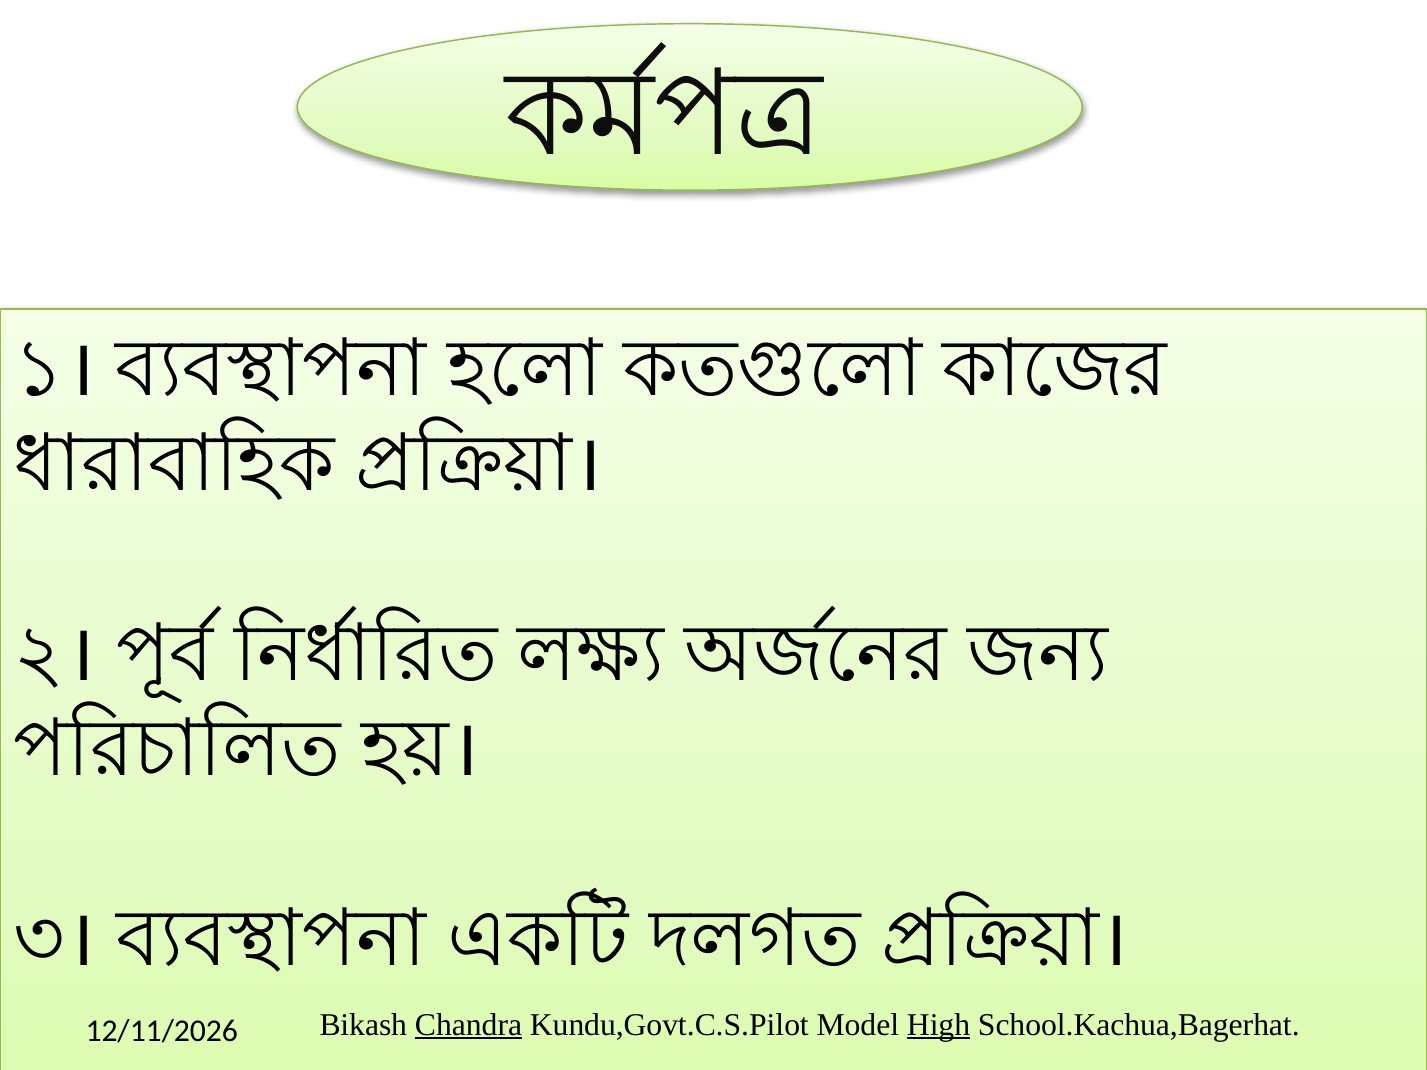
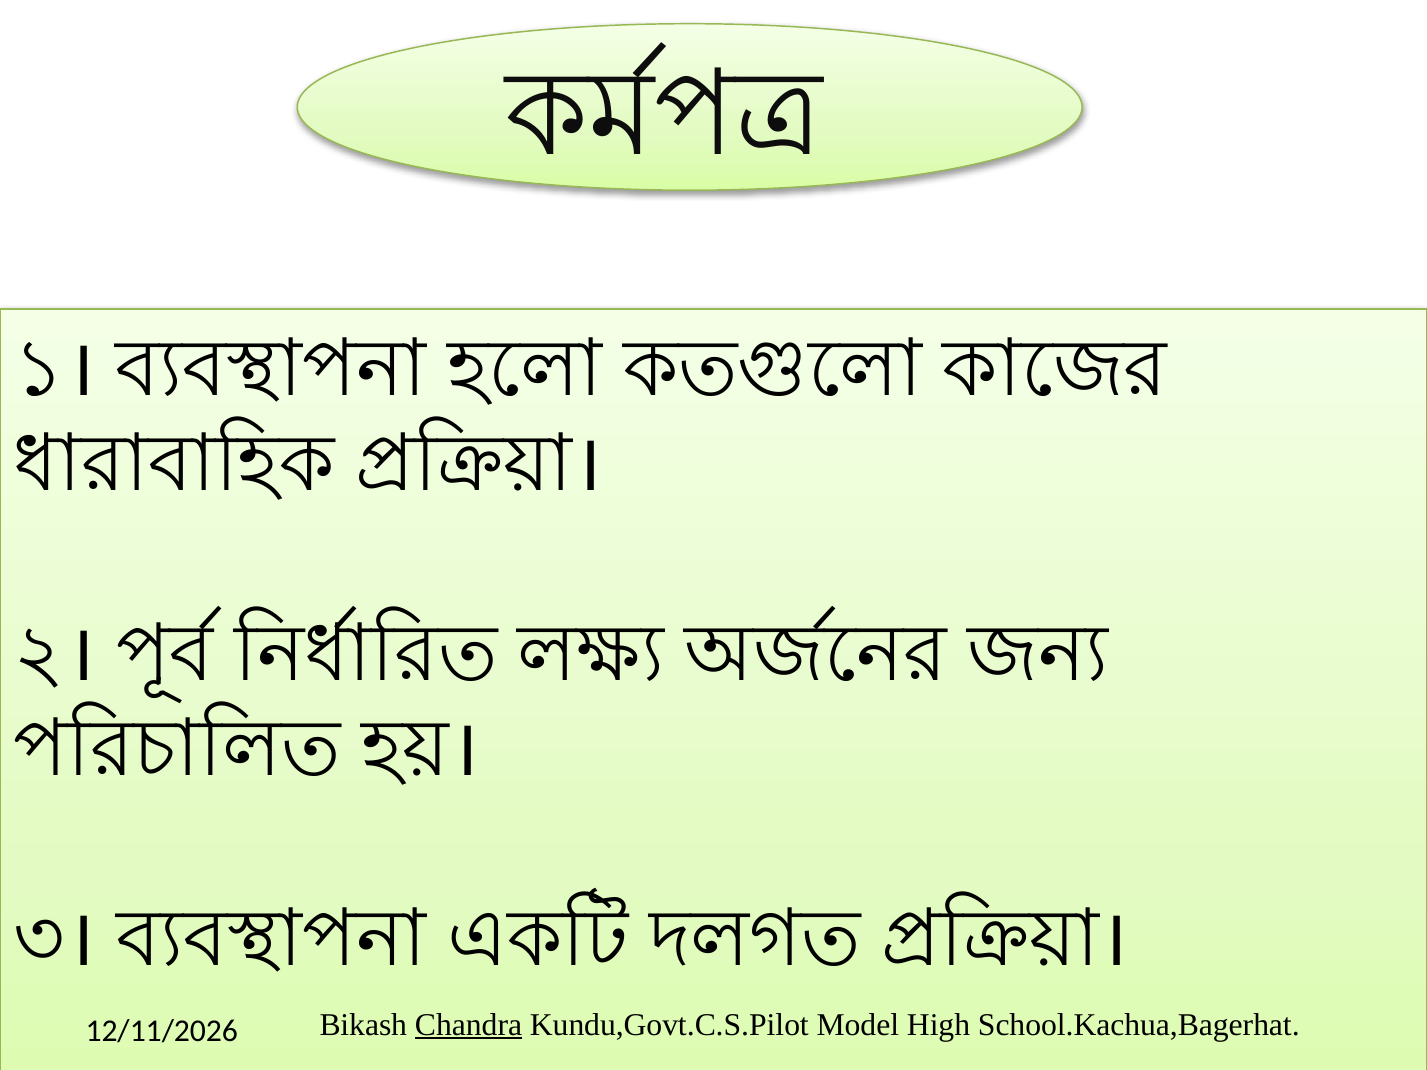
High underline: present -> none
